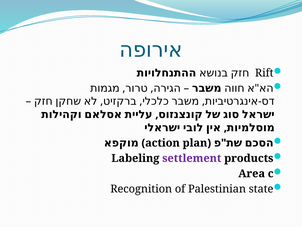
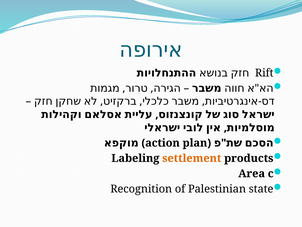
settlement colour: purple -> orange
